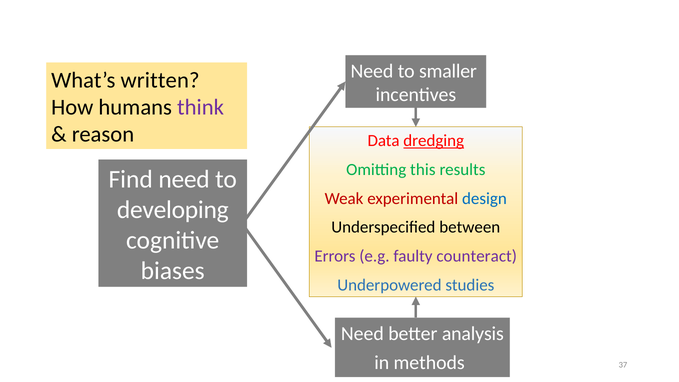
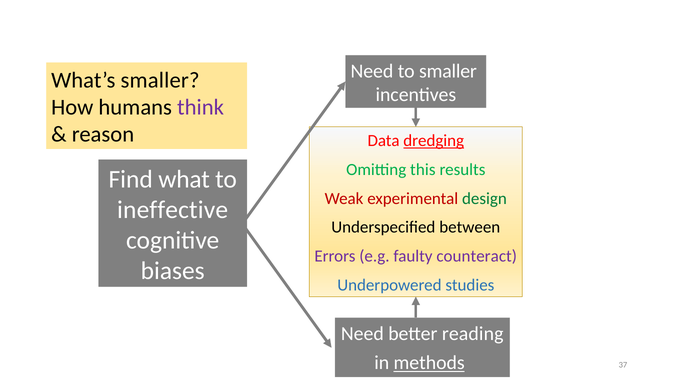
What’s written: written -> smaller
Find need: need -> what
design colour: blue -> green
developing: developing -> ineffective
analysis: analysis -> reading
methods underline: none -> present
